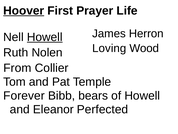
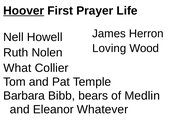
Howell at (45, 37) underline: present -> none
From: From -> What
Forever: Forever -> Barbara
of Howell: Howell -> Medlin
Perfected: Perfected -> Whatever
